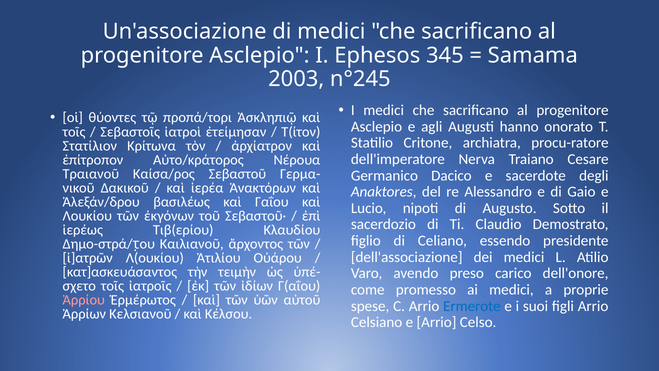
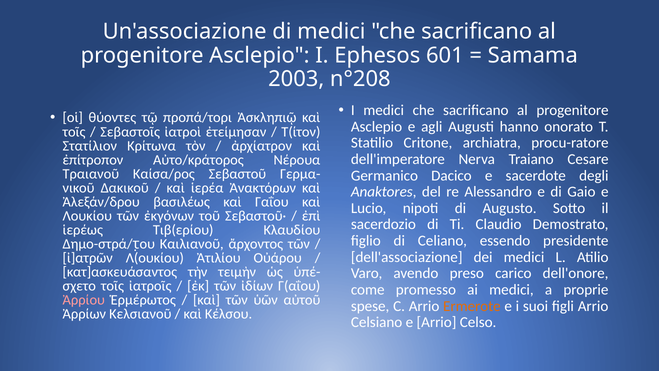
345: 345 -> 601
n°245: n°245 -> n°208
Ermerote colour: blue -> orange
